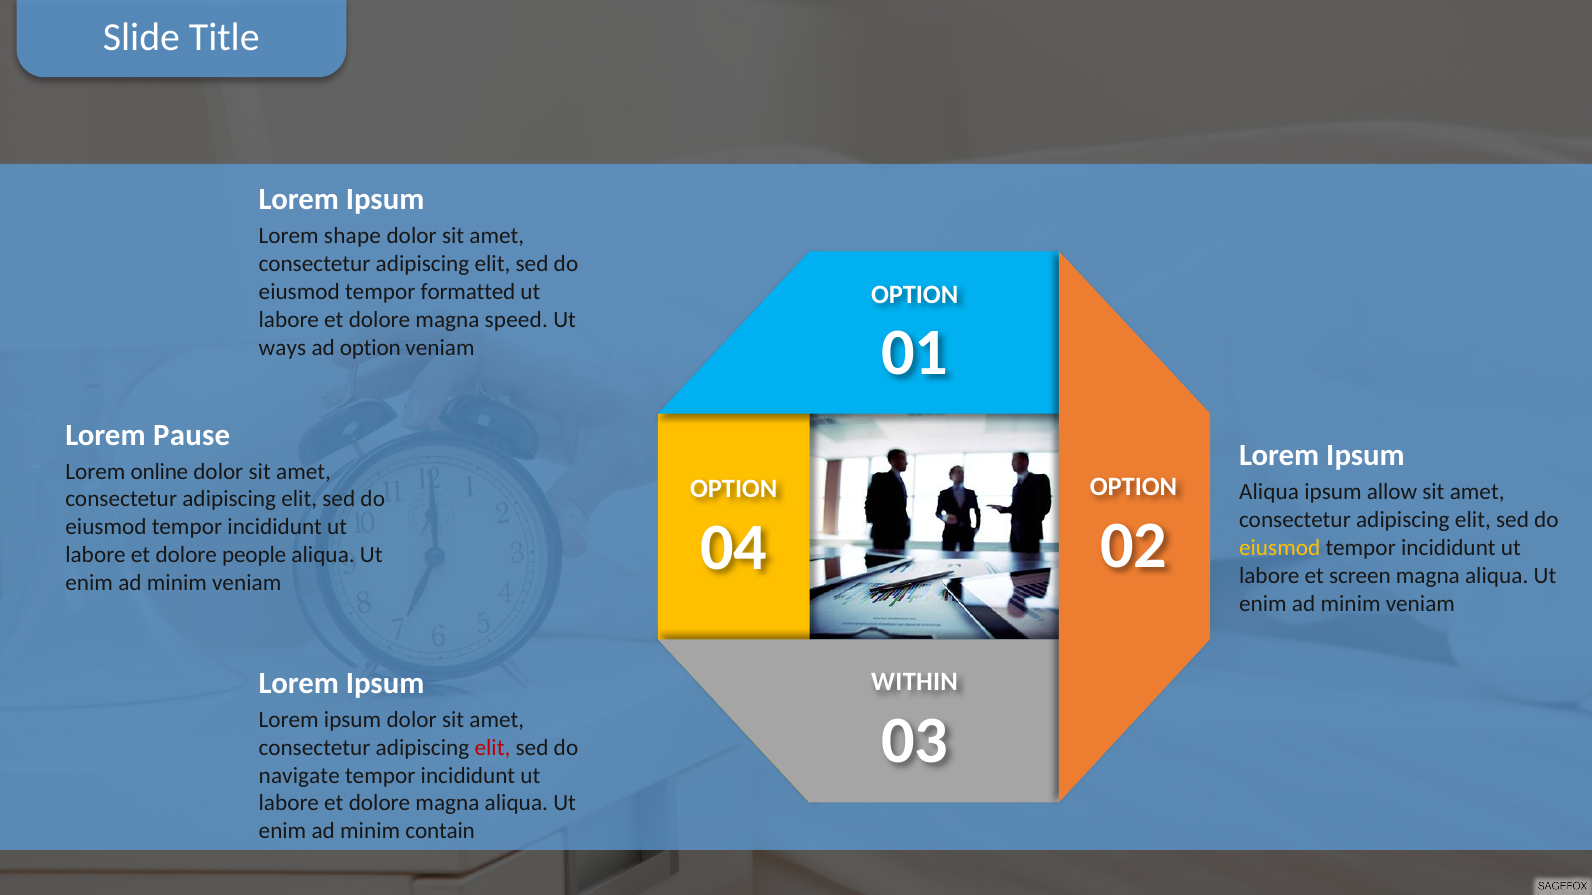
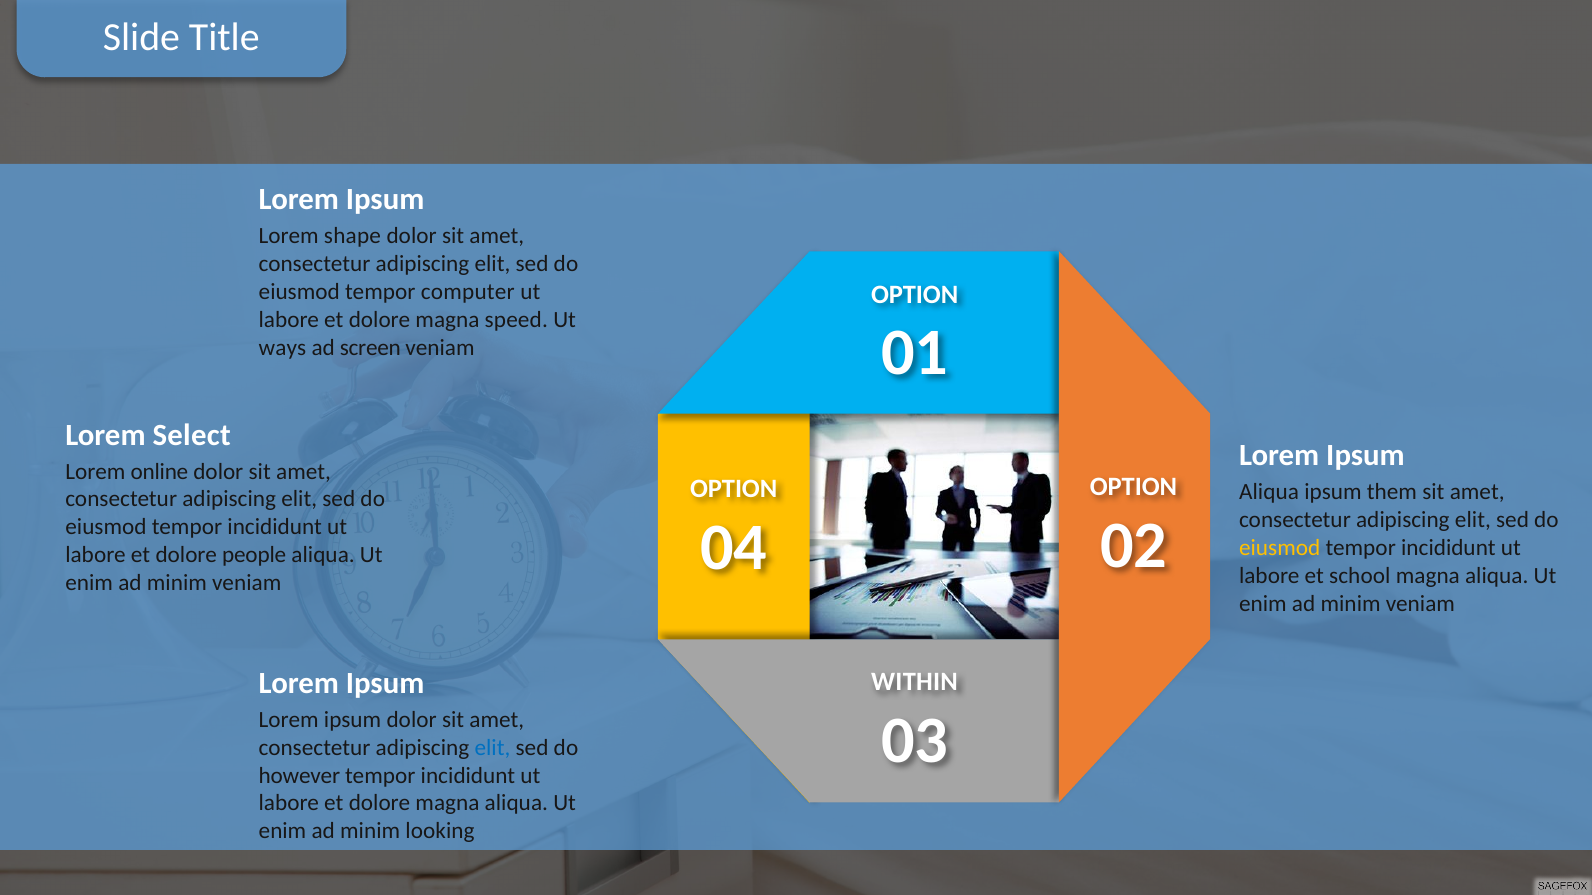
formatted: formatted -> computer
ad option: option -> screen
Pause: Pause -> Select
allow: allow -> them
screen: screen -> school
elit at (492, 748) colour: red -> blue
navigate: navigate -> however
contain: contain -> looking
